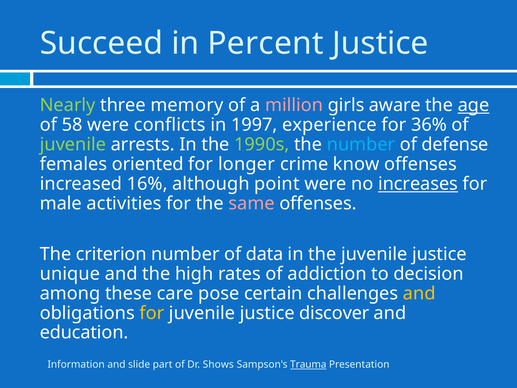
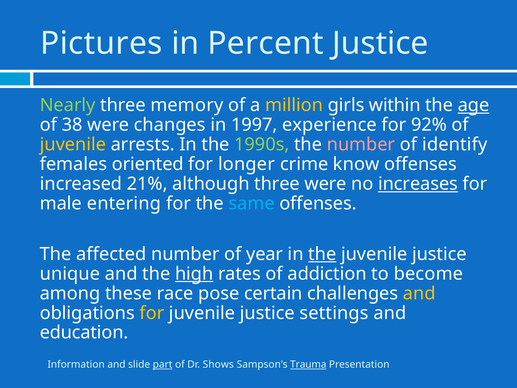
Succeed: Succeed -> Pictures
million colour: pink -> yellow
aware: aware -> within
58: 58 -> 38
conflicts: conflicts -> changes
36%: 36% -> 92%
juvenile at (73, 145) colour: light green -> yellow
number at (361, 145) colour: light blue -> pink
defense: defense -> identify
16%: 16% -> 21%
although point: point -> three
activities: activities -> entering
same colour: pink -> light blue
criterion: criterion -> affected
data: data -> year
the at (322, 254) underline: none -> present
high underline: none -> present
decision: decision -> become
care: care -> race
discover: discover -> settings
part underline: none -> present
